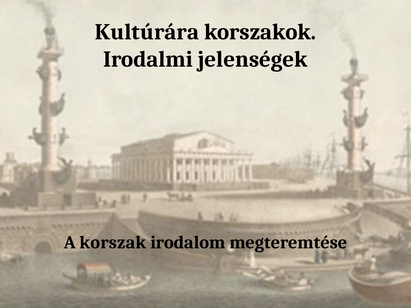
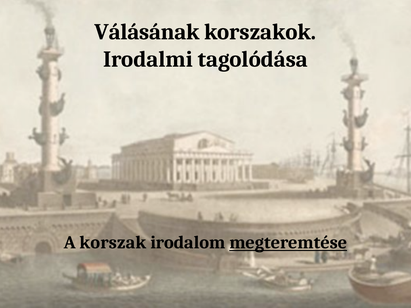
Kultúrára: Kultúrára -> Válásának
jelenségek: jelenségek -> tagolódása
megteremtése underline: none -> present
